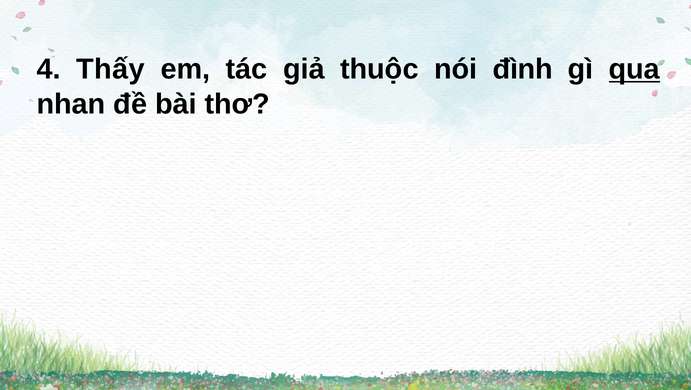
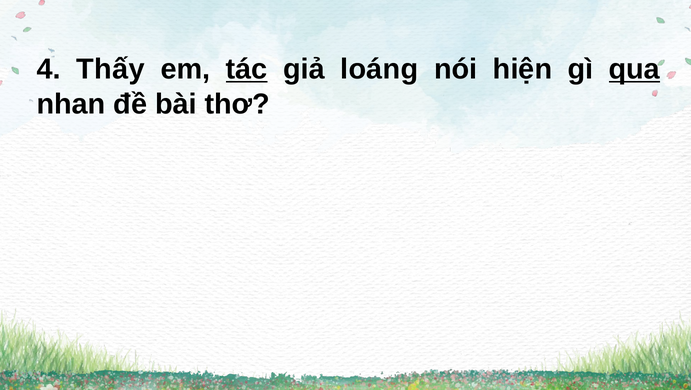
tác underline: none -> present
thuộc: thuộc -> loáng
đình: đình -> hiện
